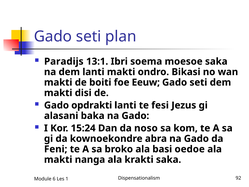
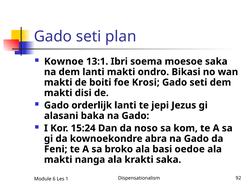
Paradijs: Paradijs -> Kownoe
Eeuw: Eeuw -> Krosi
opdrakti: opdrakti -> orderlijk
fesi: fesi -> jepi
